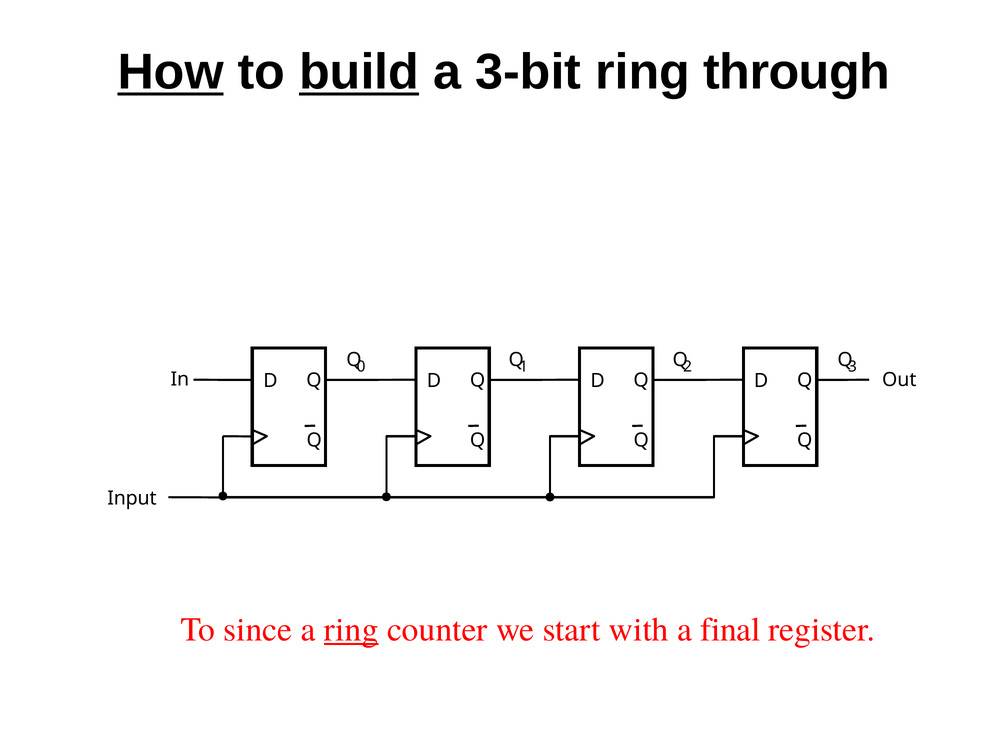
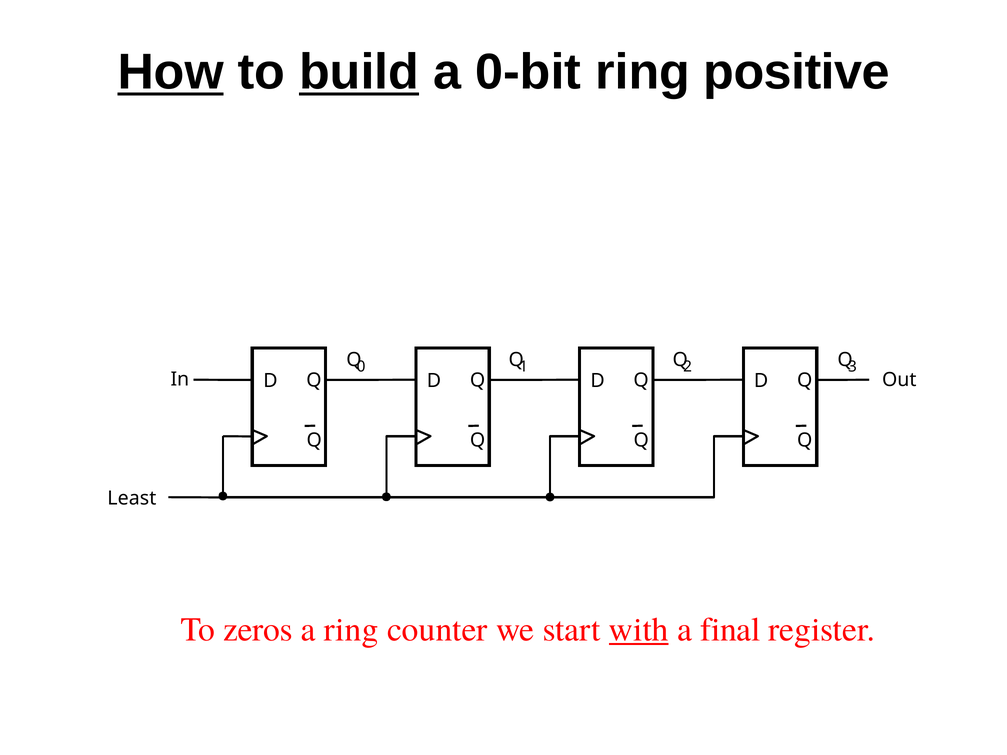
3-bit: 3-bit -> 0-bit
through: through -> positive
Input: Input -> Least
since: since -> zeros
ring at (351, 630) underline: present -> none
with underline: none -> present
